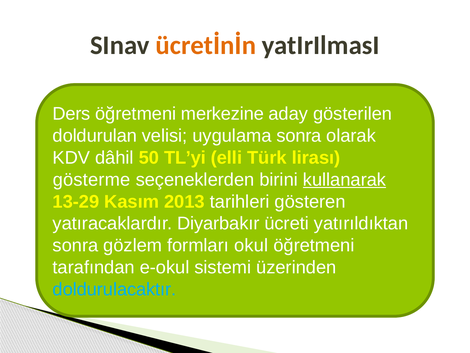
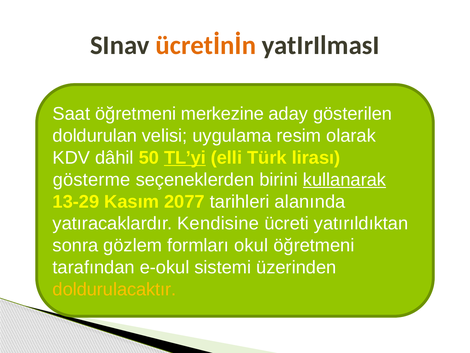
Ders: Ders -> Saat
uygulama sonra: sonra -> resim
TL’yi underline: none -> present
2013: 2013 -> 2077
gösteren: gösteren -> alanında
Diyarbakır: Diyarbakır -> Kendisine
doldurulacaktır colour: light blue -> yellow
